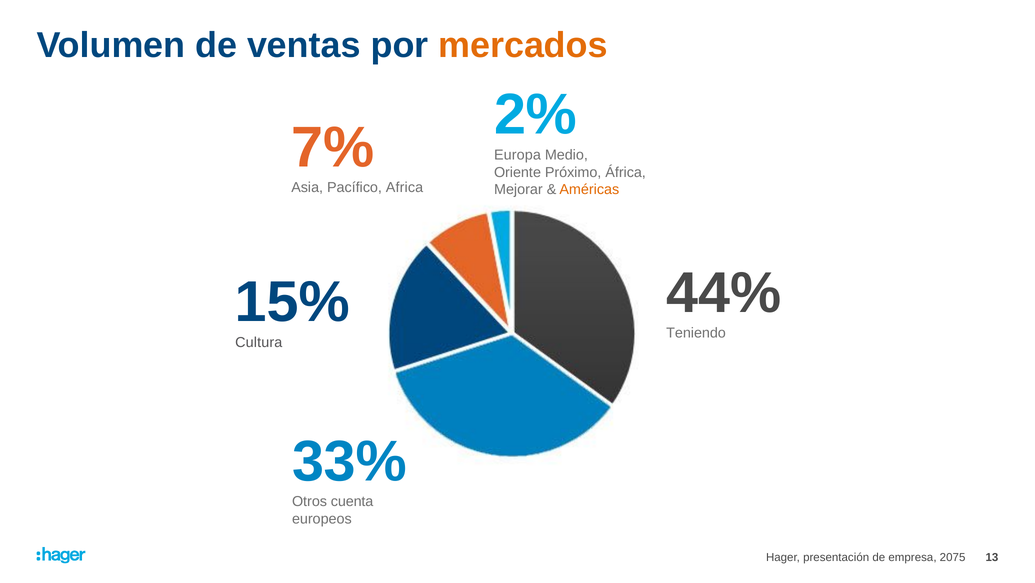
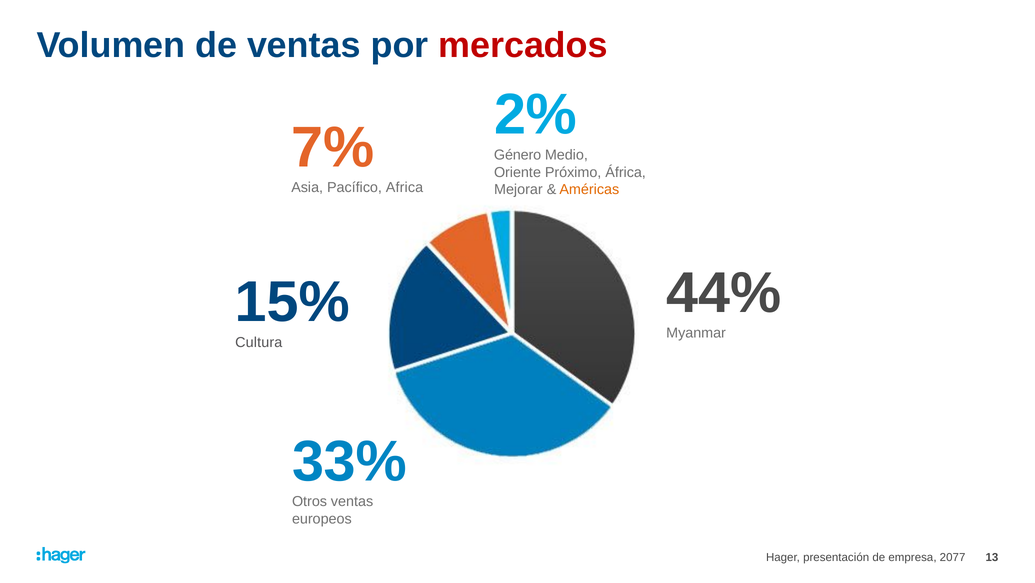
mercados colour: orange -> red
Europa: Europa -> Género
Teniendo: Teniendo -> Myanmar
Otros cuenta: cuenta -> ventas
2075: 2075 -> 2077
